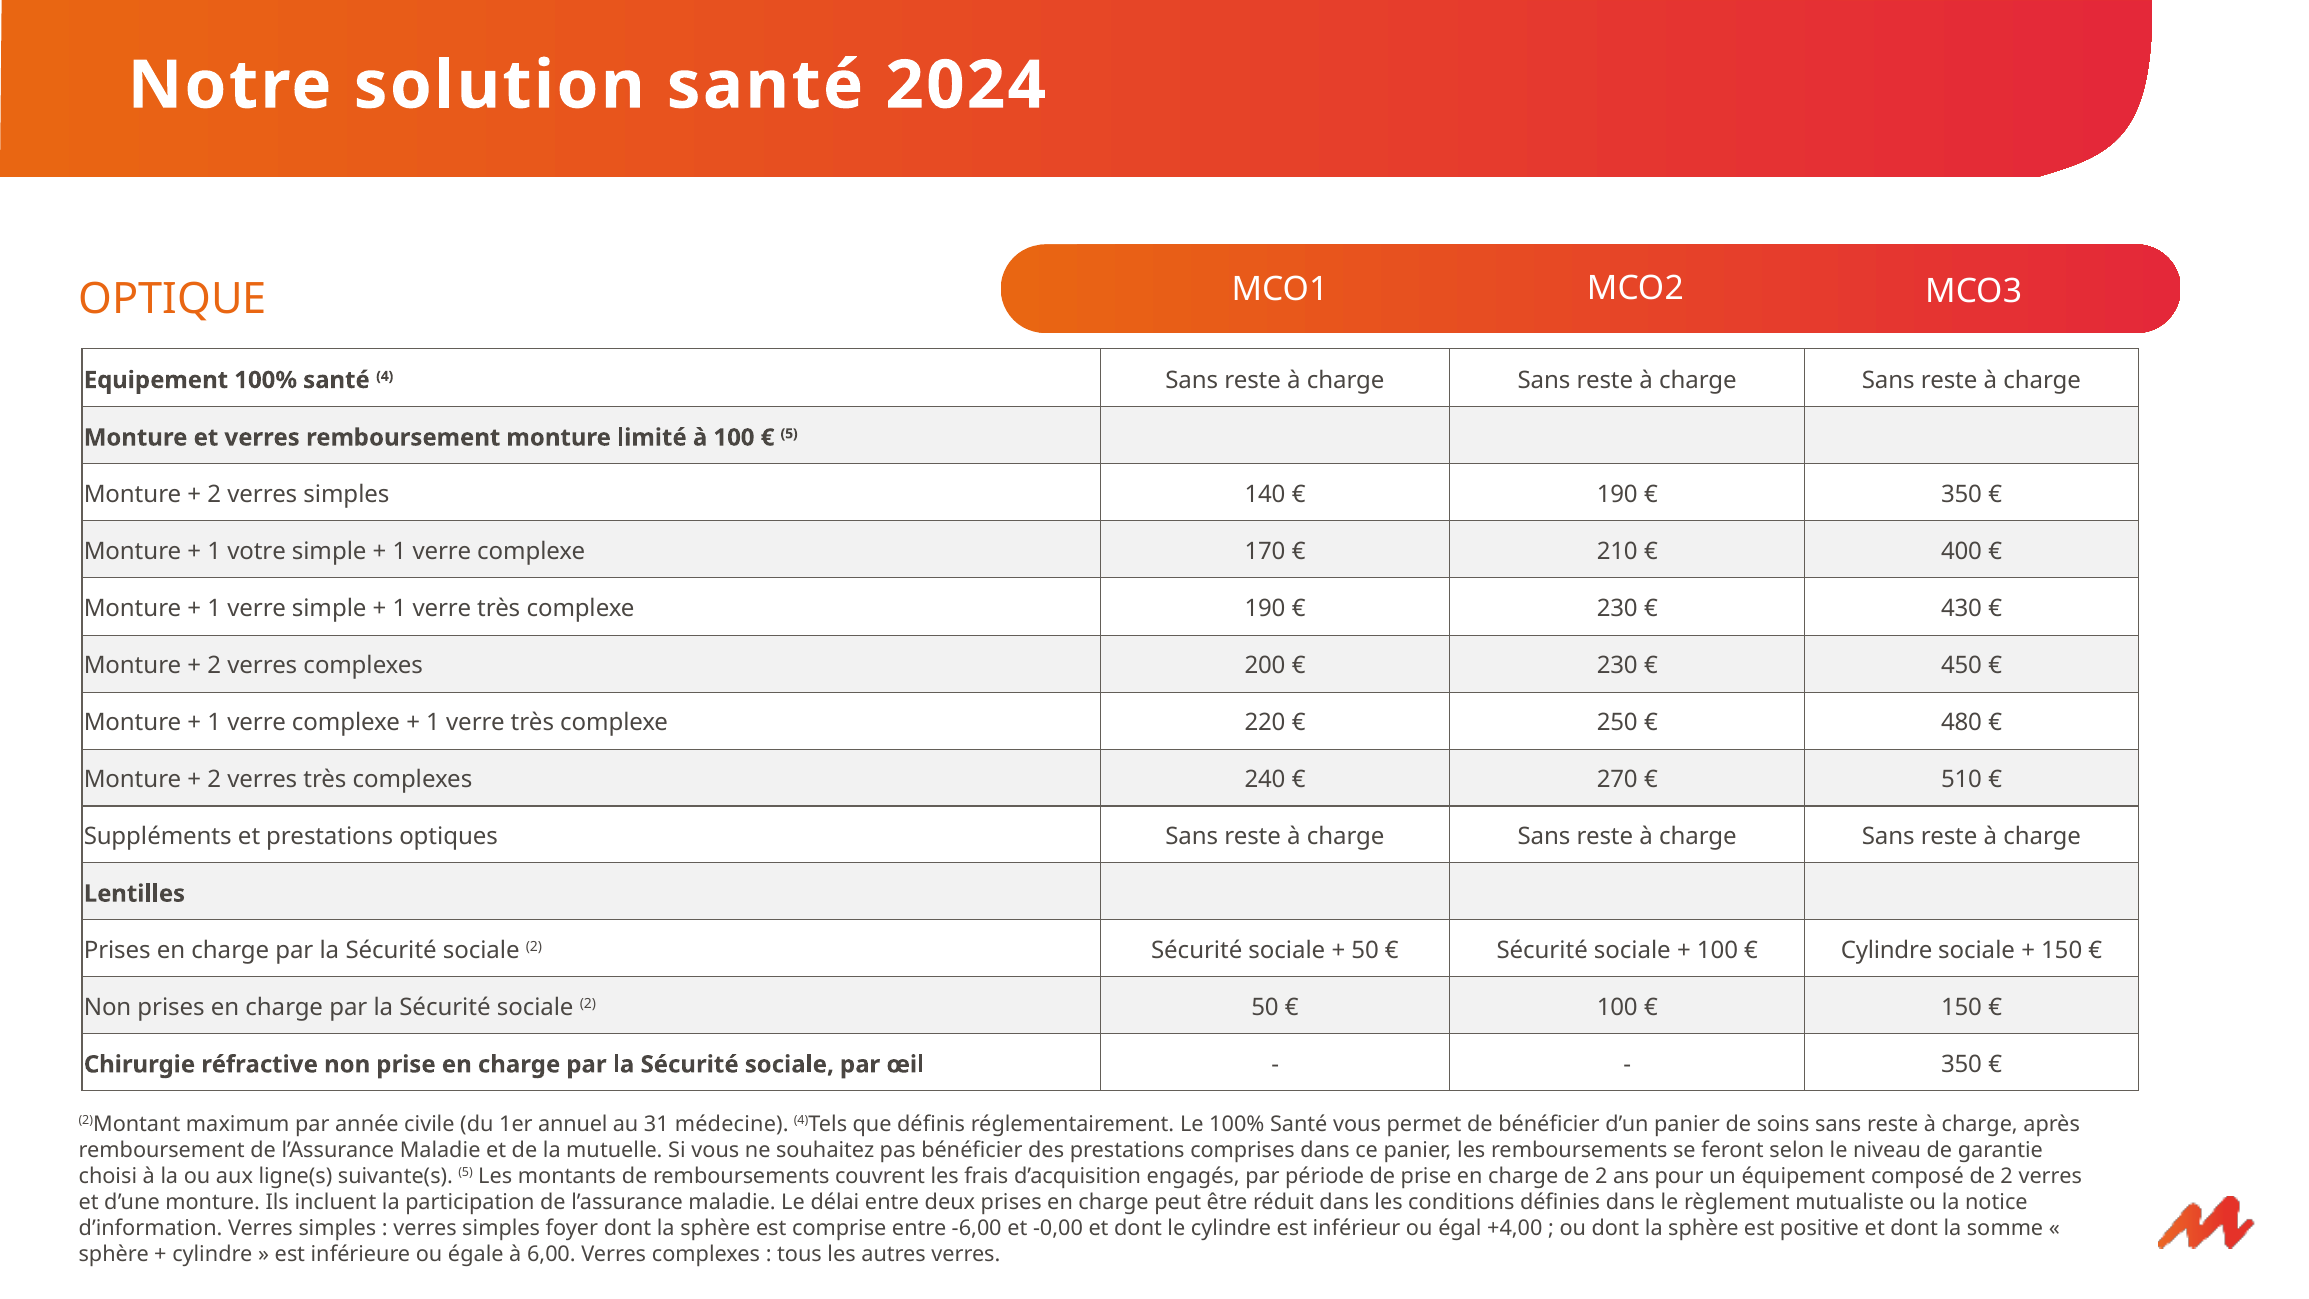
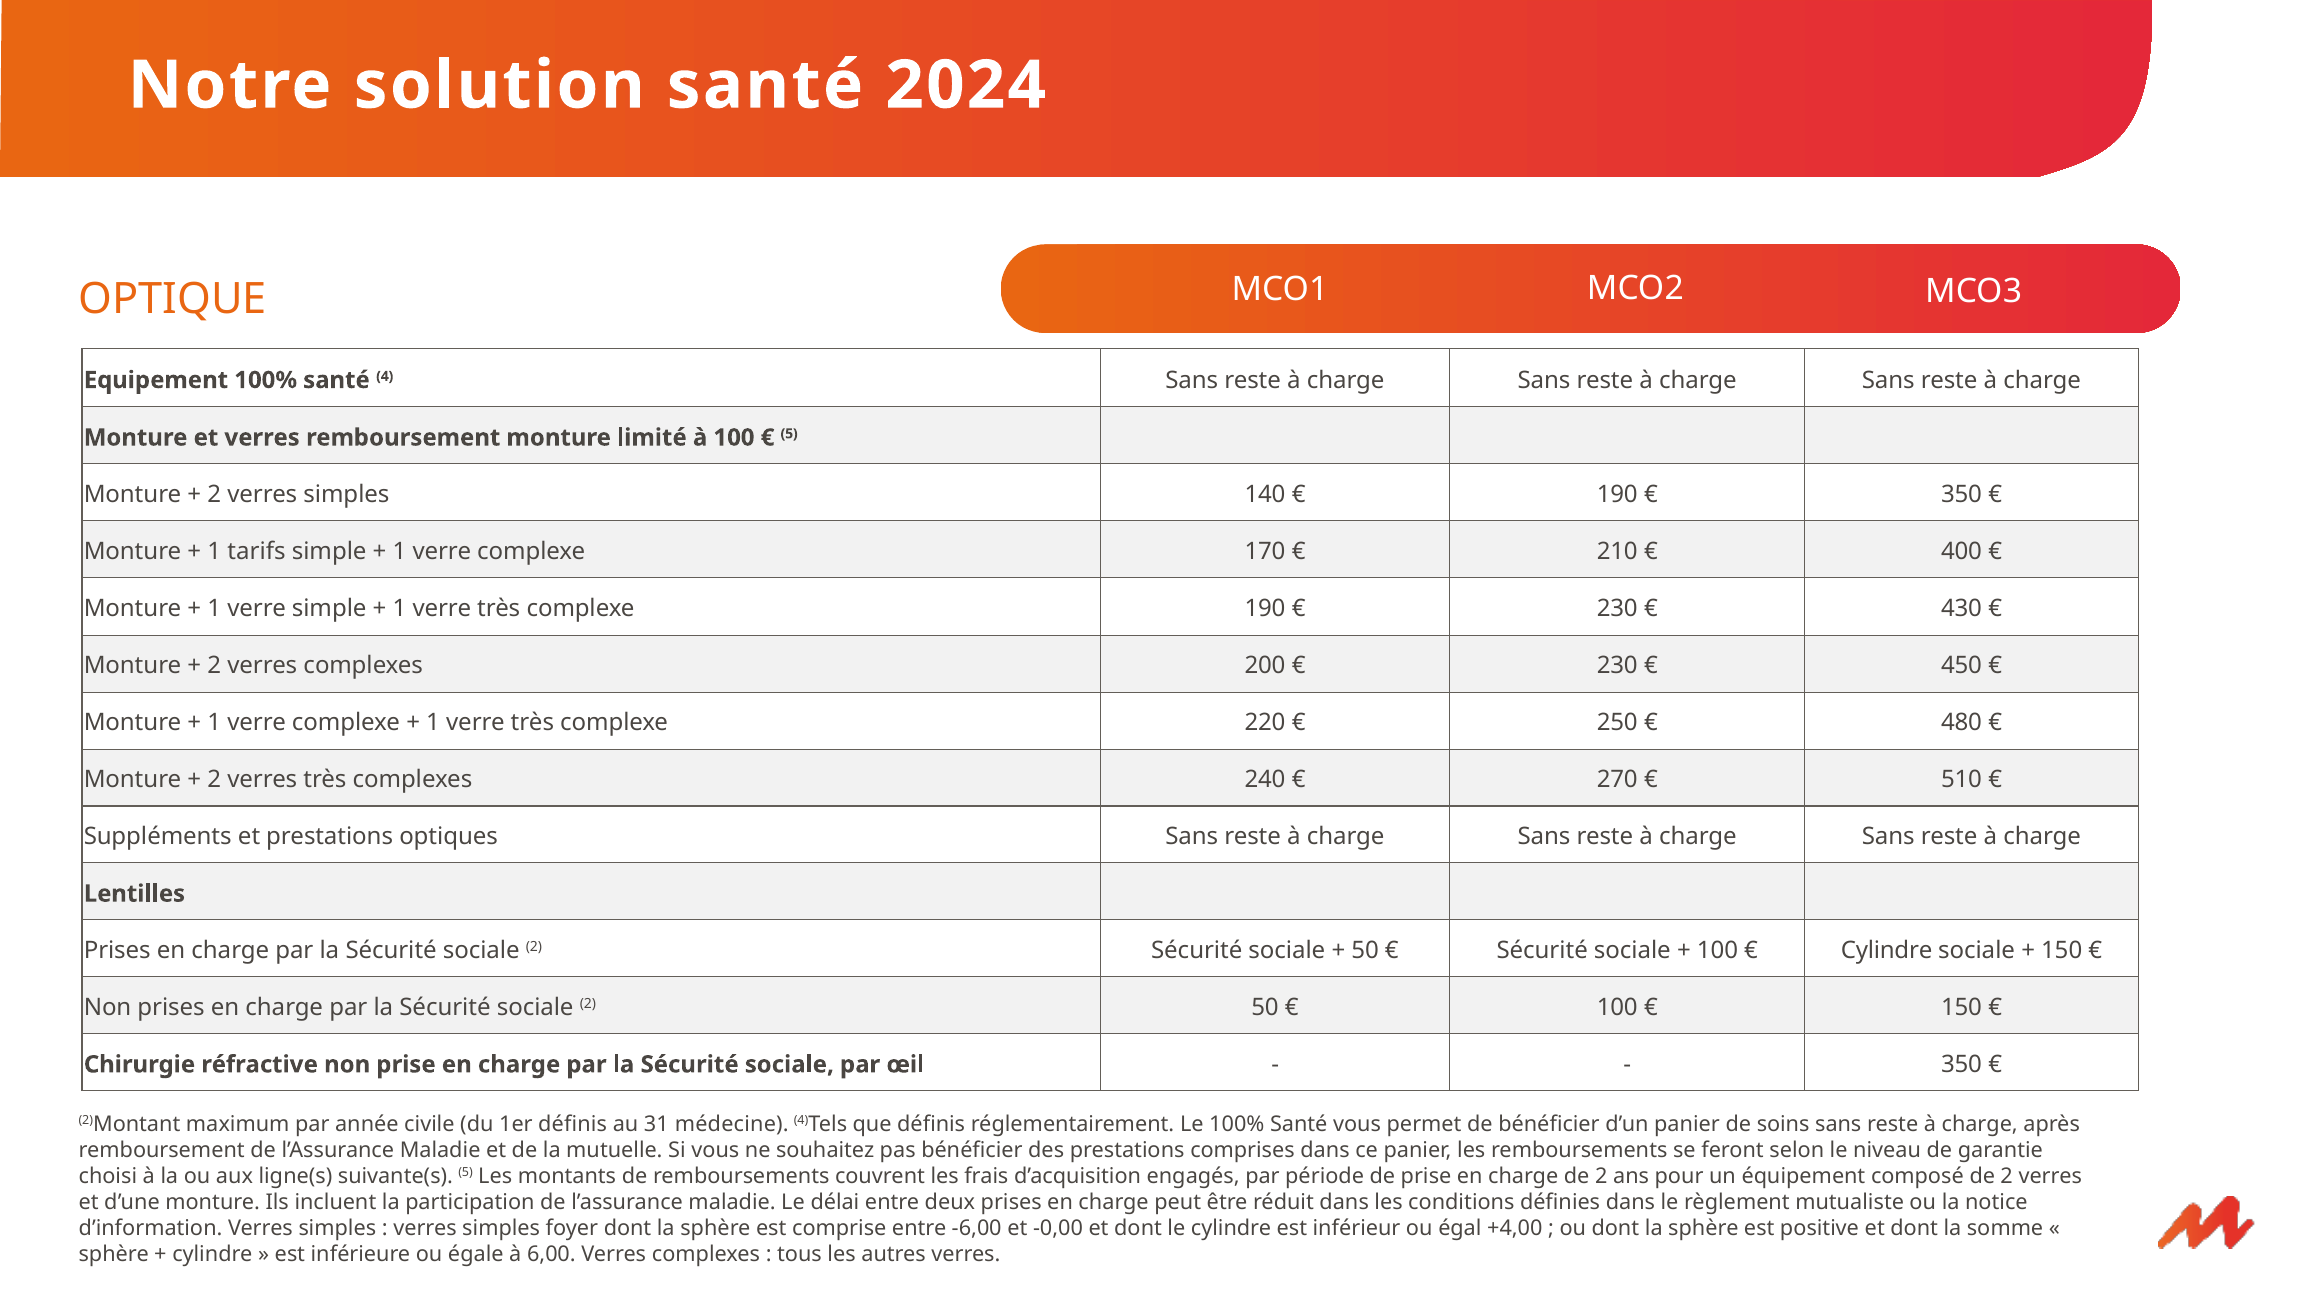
votre: votre -> tarifs
1er annuel: annuel -> définis
